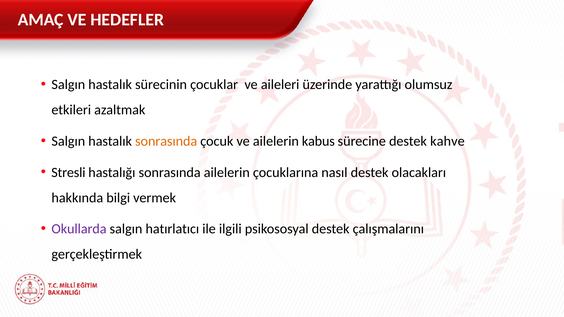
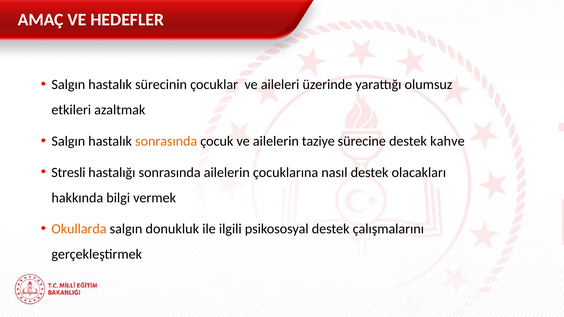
kabus: kabus -> taziye
Okullarda colour: purple -> orange
hatırlatıcı: hatırlatıcı -> donukluk
